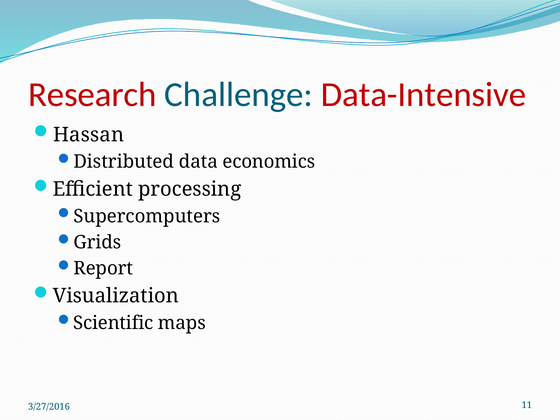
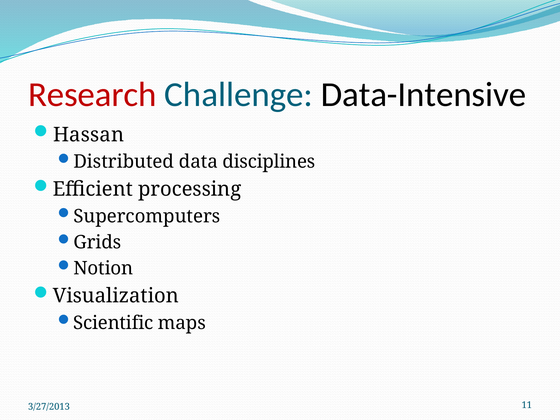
Data-Intensive colour: red -> black
economics: economics -> disciplines
Report: Report -> Notion
3/27/2016: 3/27/2016 -> 3/27/2013
